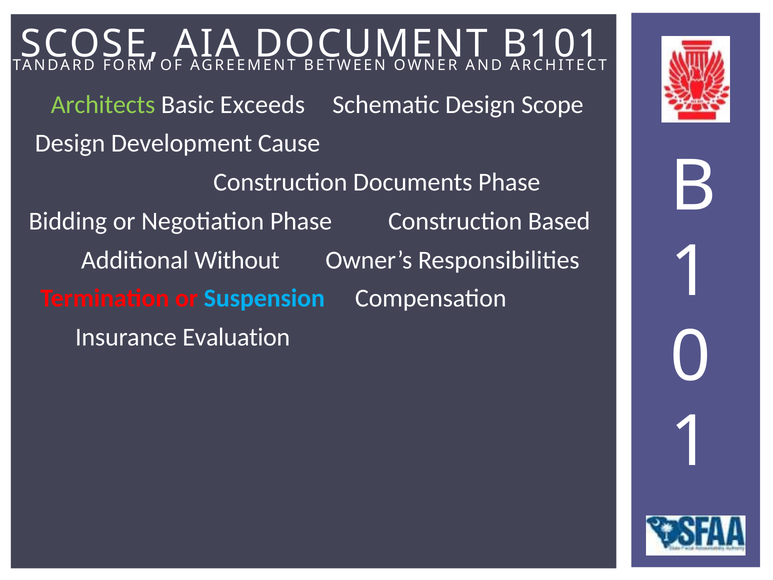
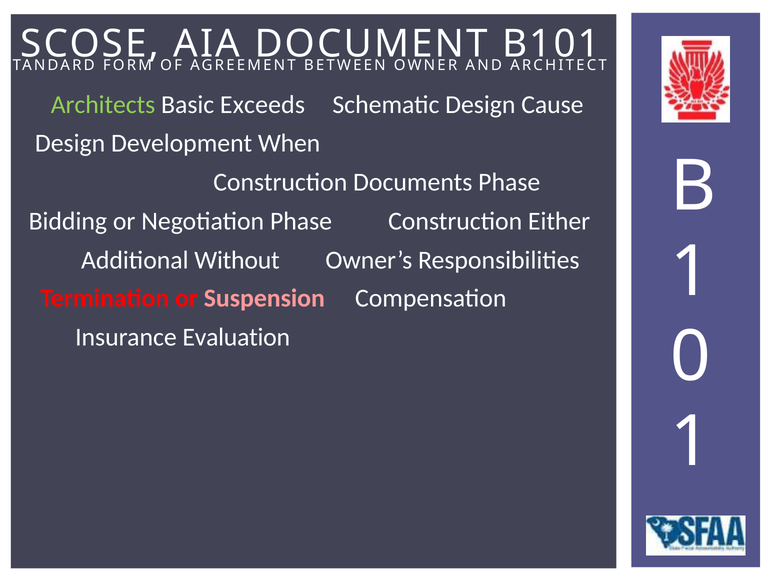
Scope: Scope -> Cause
Cause: Cause -> When
Based: Based -> Either
Suspension colour: light blue -> pink
